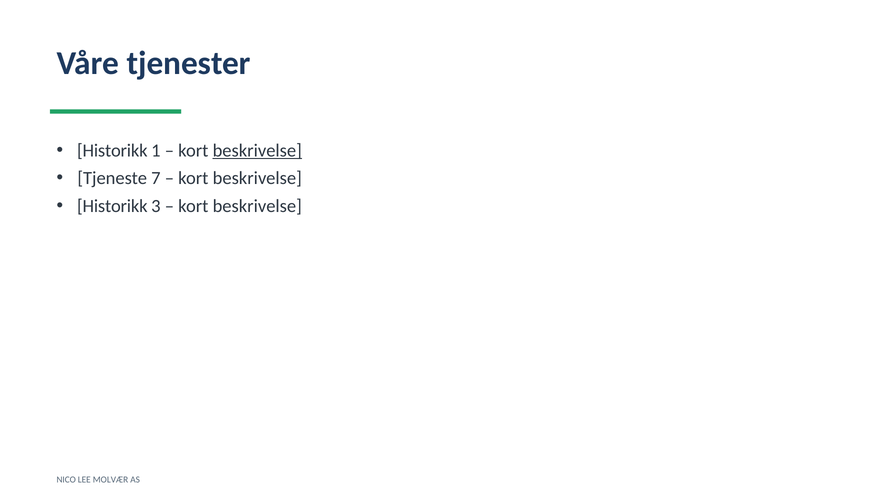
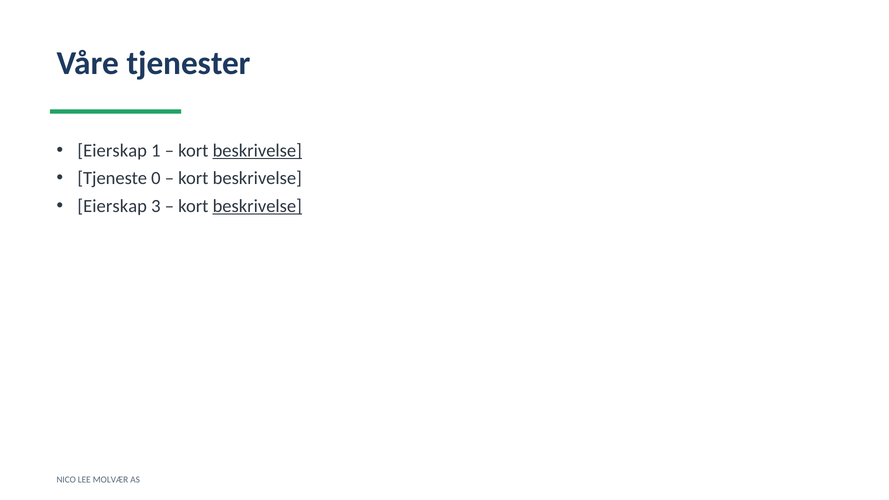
Historikk at (112, 151): Historikk -> Eierskap
7: 7 -> 0
Historikk at (112, 206): Historikk -> Eierskap
beskrivelse at (257, 206) underline: none -> present
